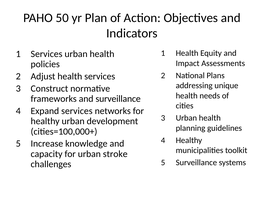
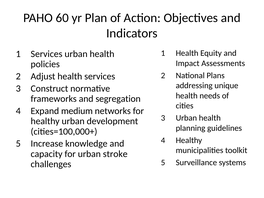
50: 50 -> 60
and surveillance: surveillance -> segregation
Expand services: services -> medium
